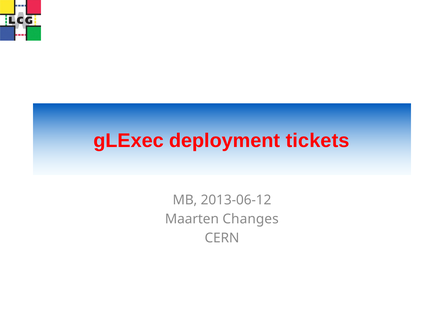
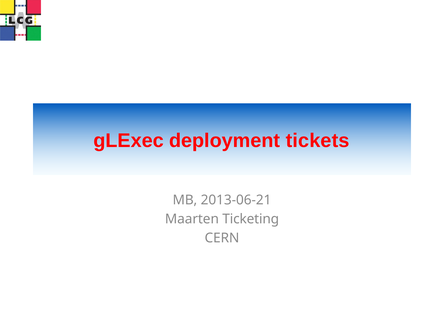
2013-06-12: 2013-06-12 -> 2013-06-21
Changes: Changes -> Ticketing
